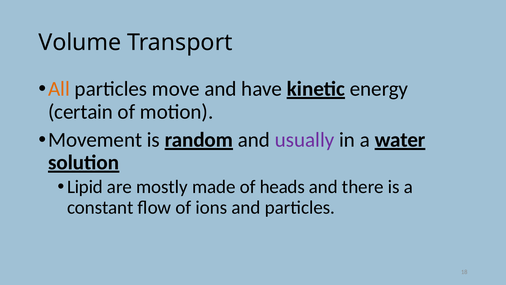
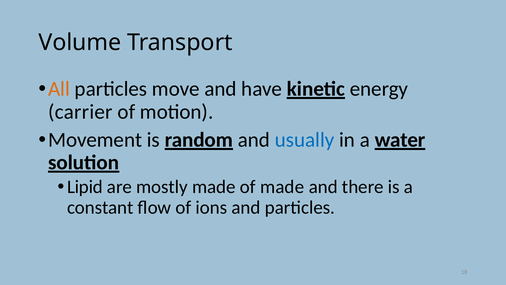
certain: certain -> carrier
usually colour: purple -> blue
of heads: heads -> made
